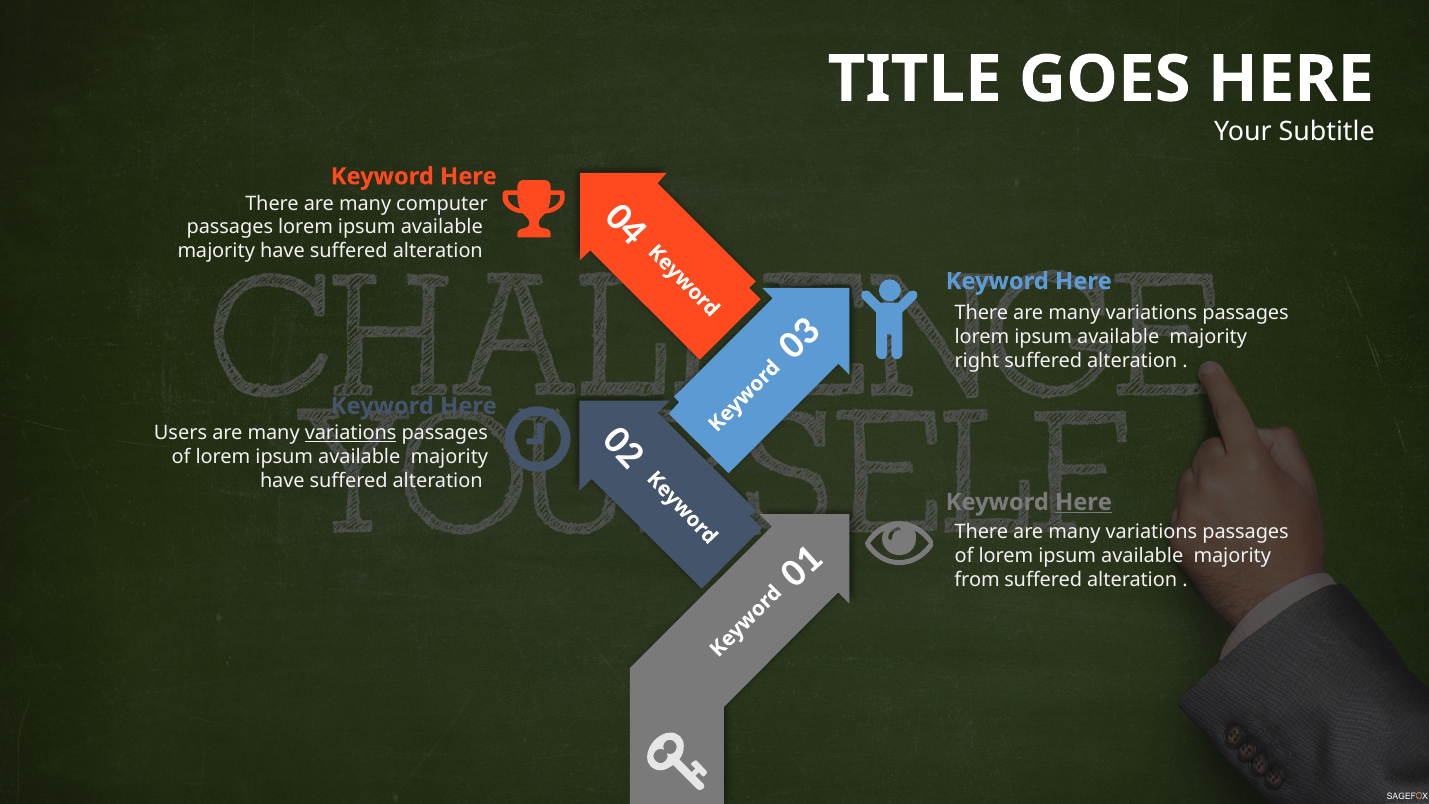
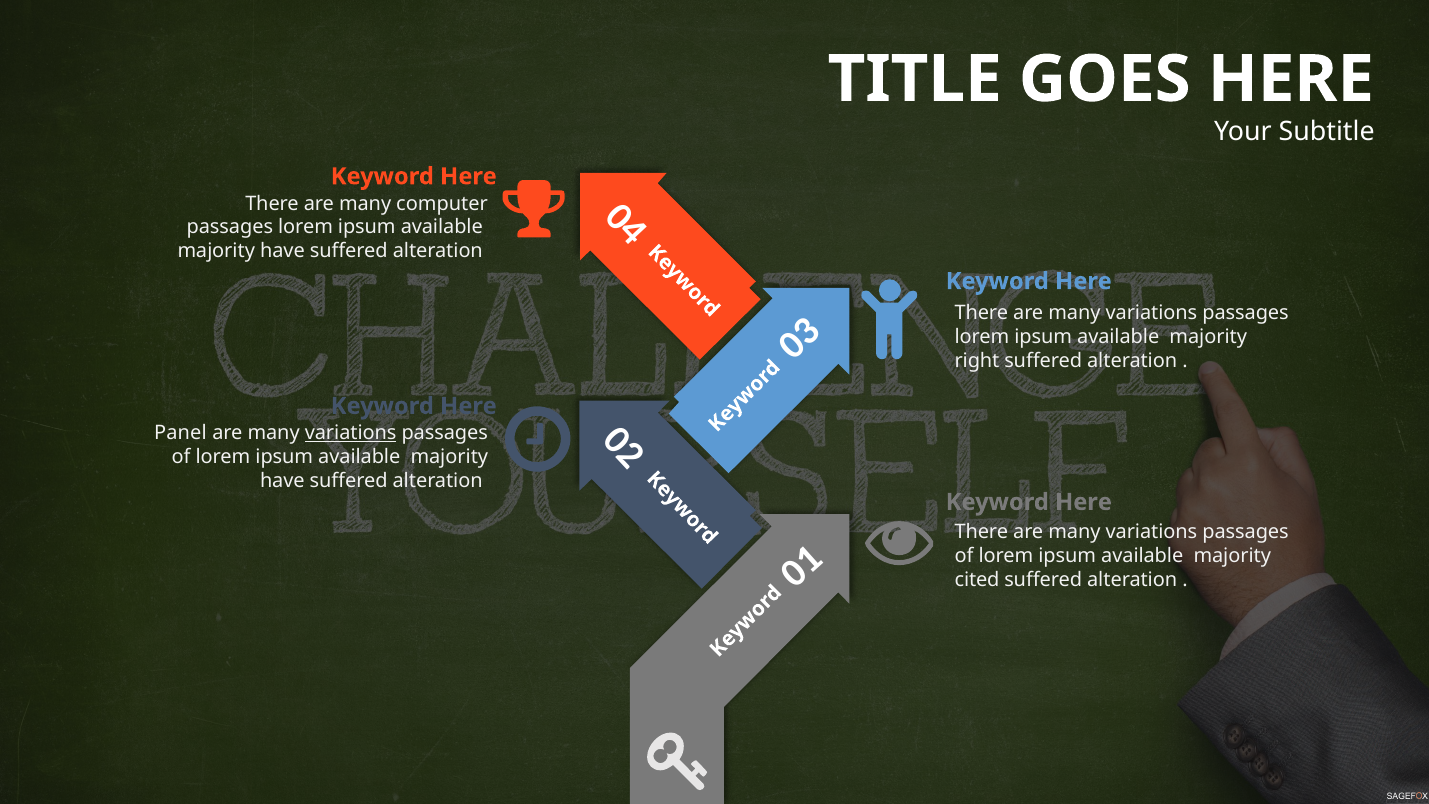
Users: Users -> Panel
Here at (1084, 502) underline: present -> none
from: from -> cited
